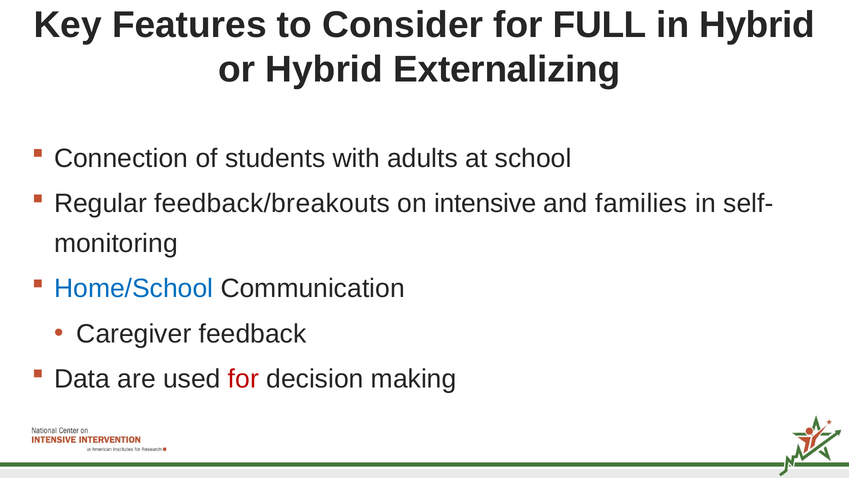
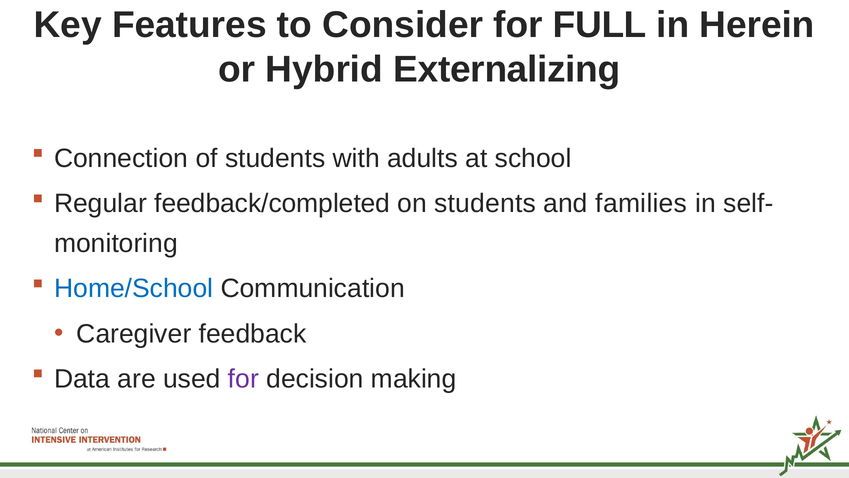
in Hybrid: Hybrid -> Herein
feedback/breakouts: feedback/breakouts -> feedback/completed
on intensive: intensive -> students
for at (243, 379) colour: red -> purple
